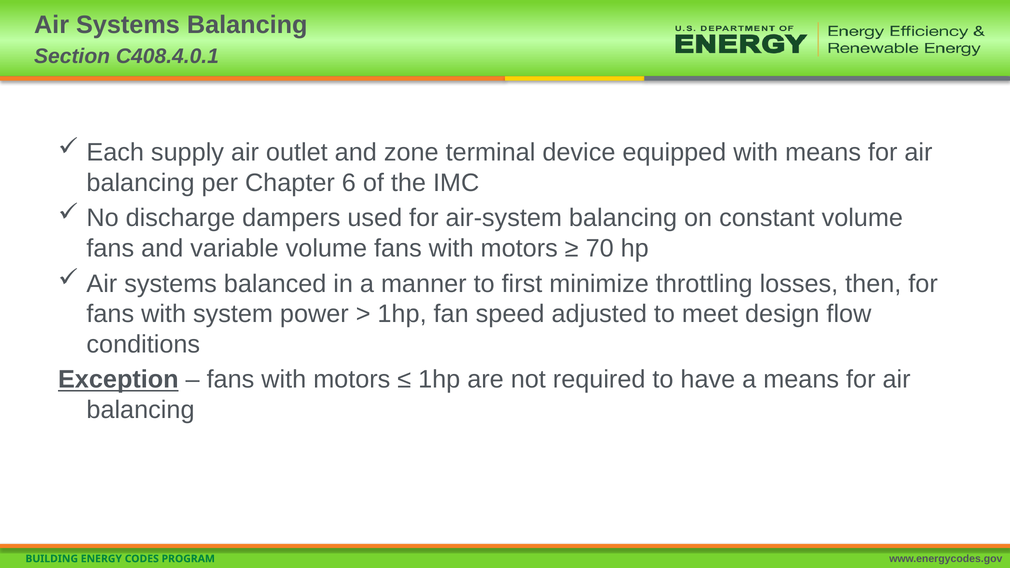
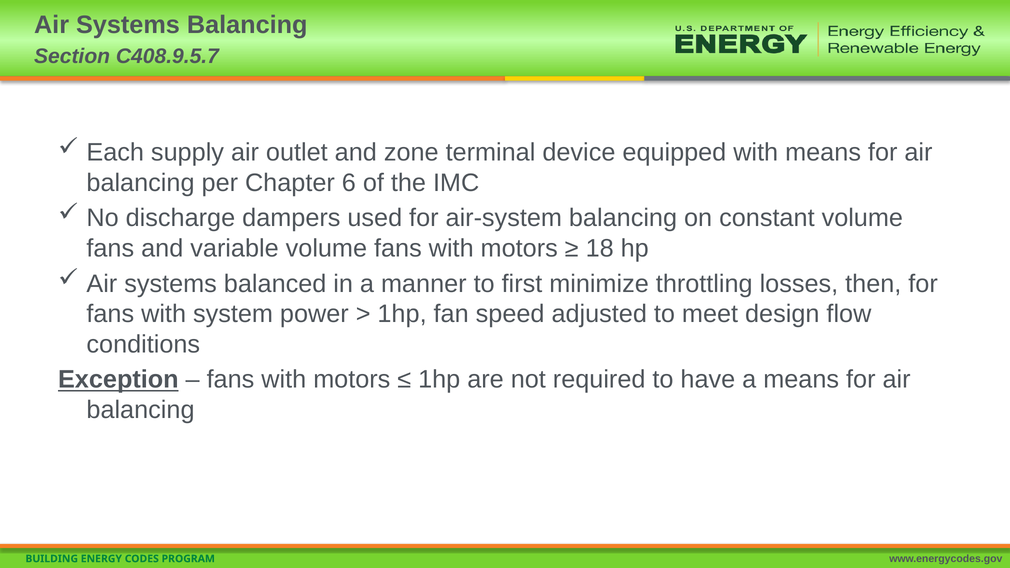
C408.4.0.1: C408.4.0.1 -> C408.9.5.7
70: 70 -> 18
